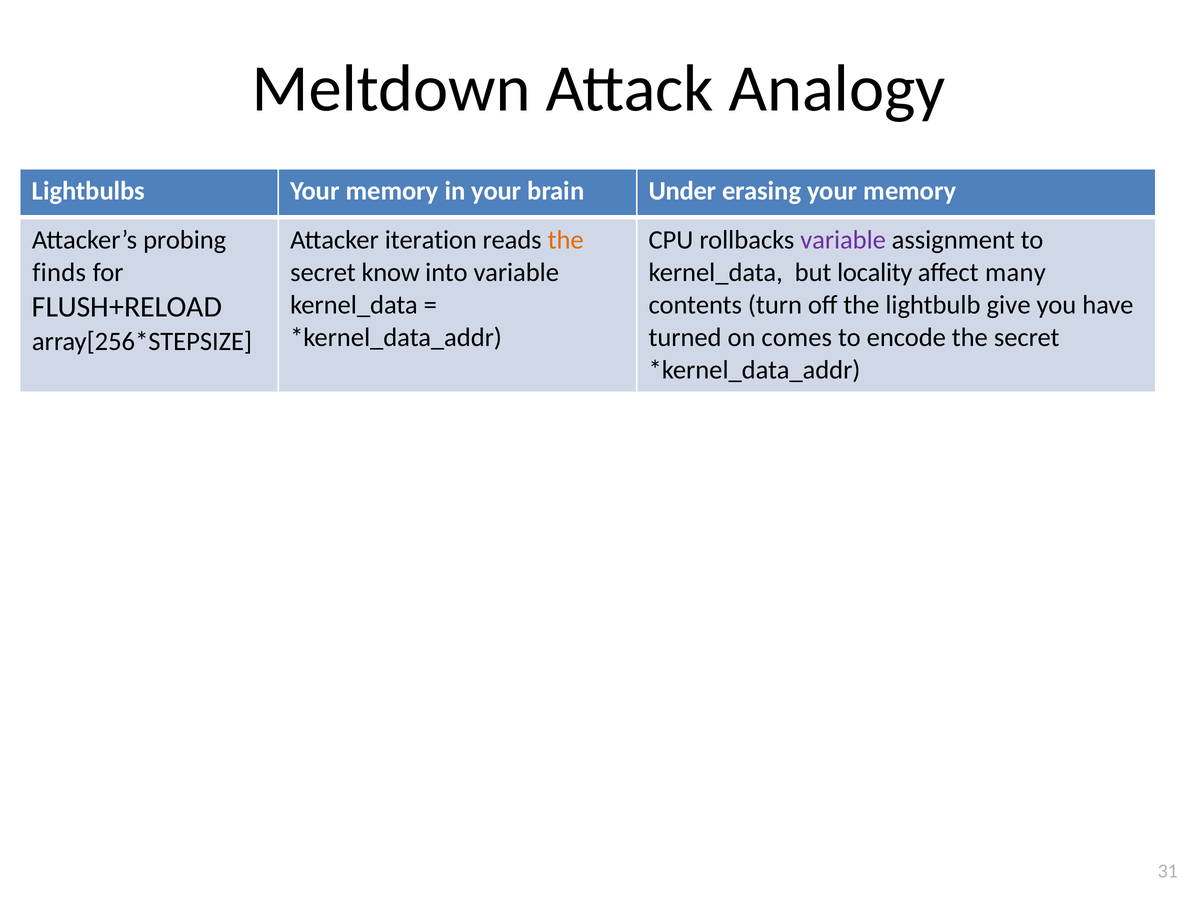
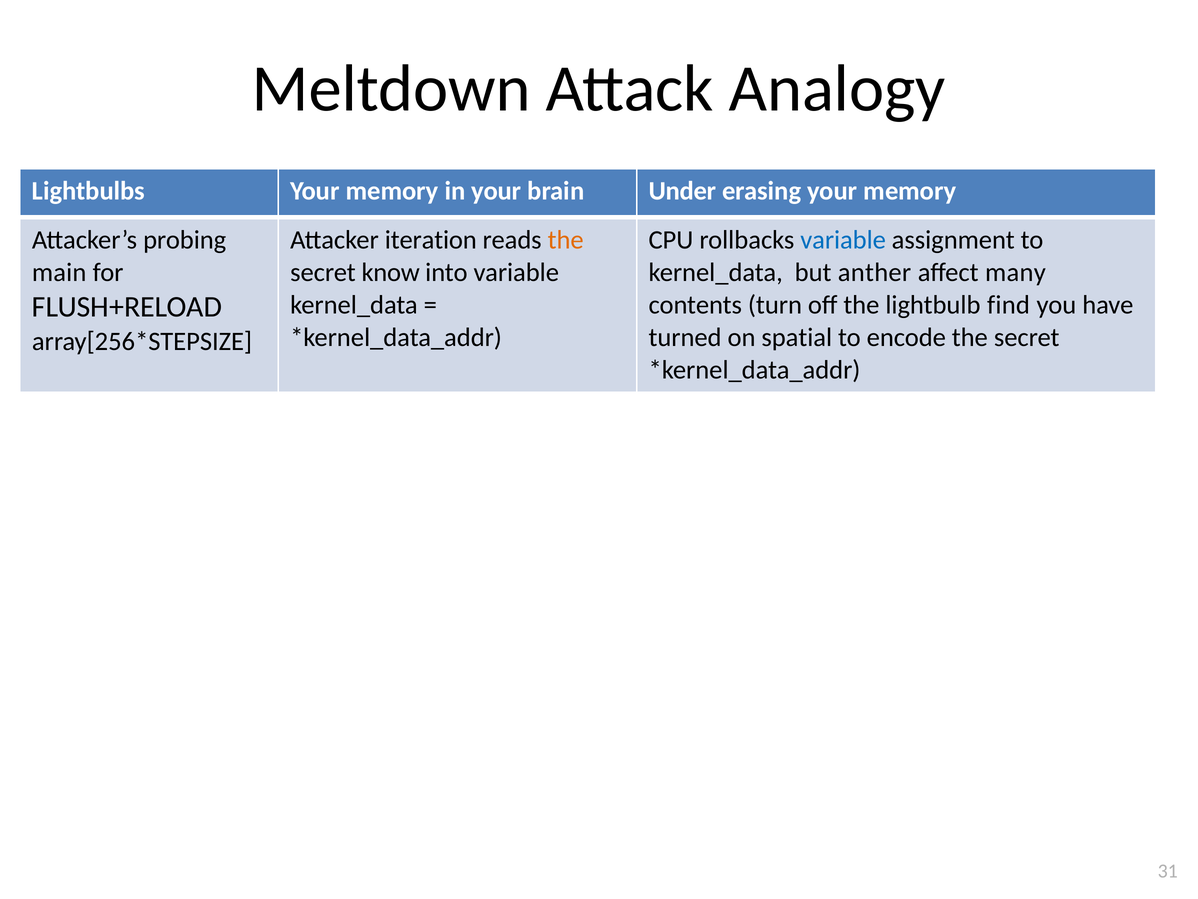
variable at (843, 240) colour: purple -> blue
finds: finds -> main
locality: locality -> anther
give: give -> find
comes: comes -> spatial
